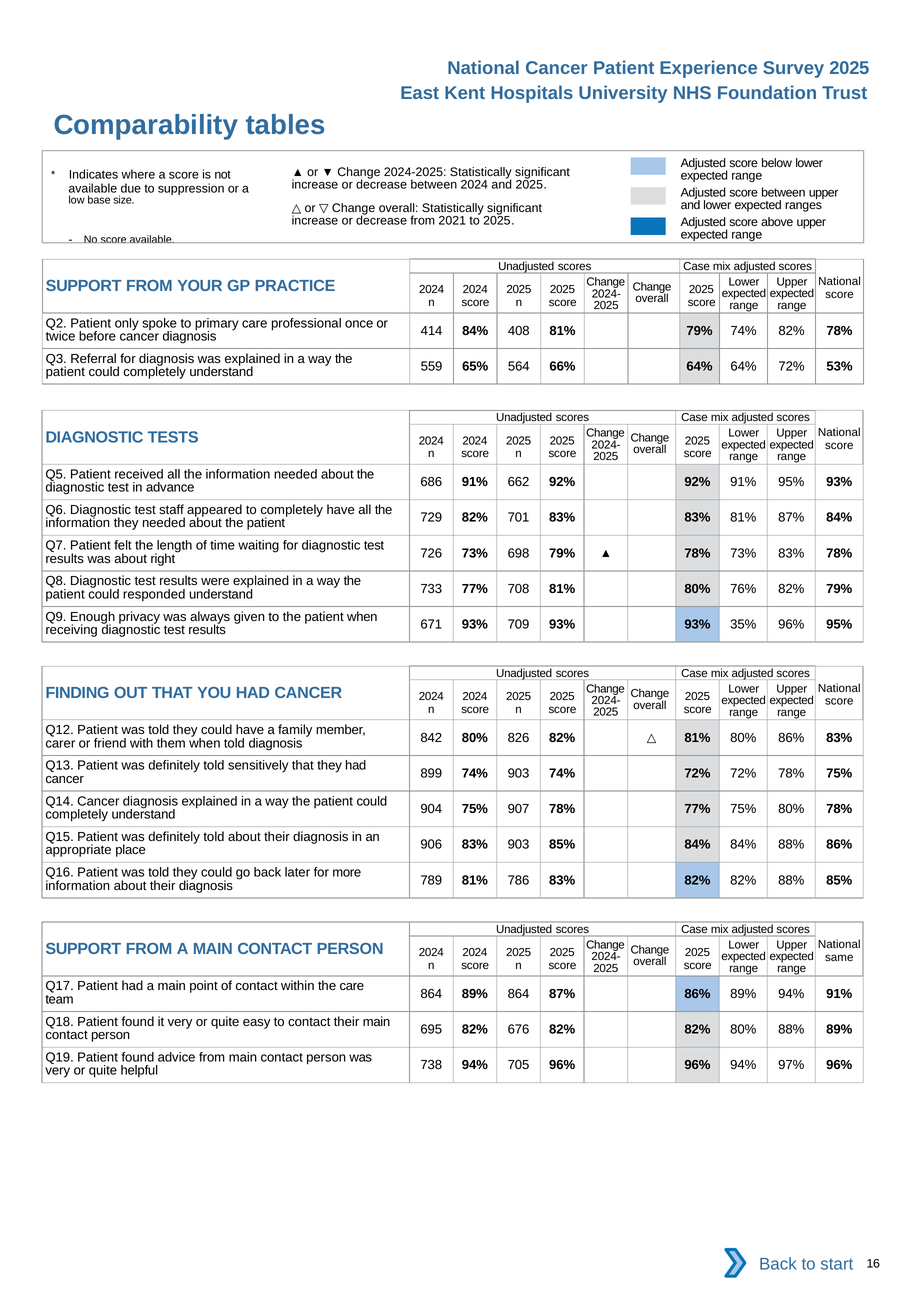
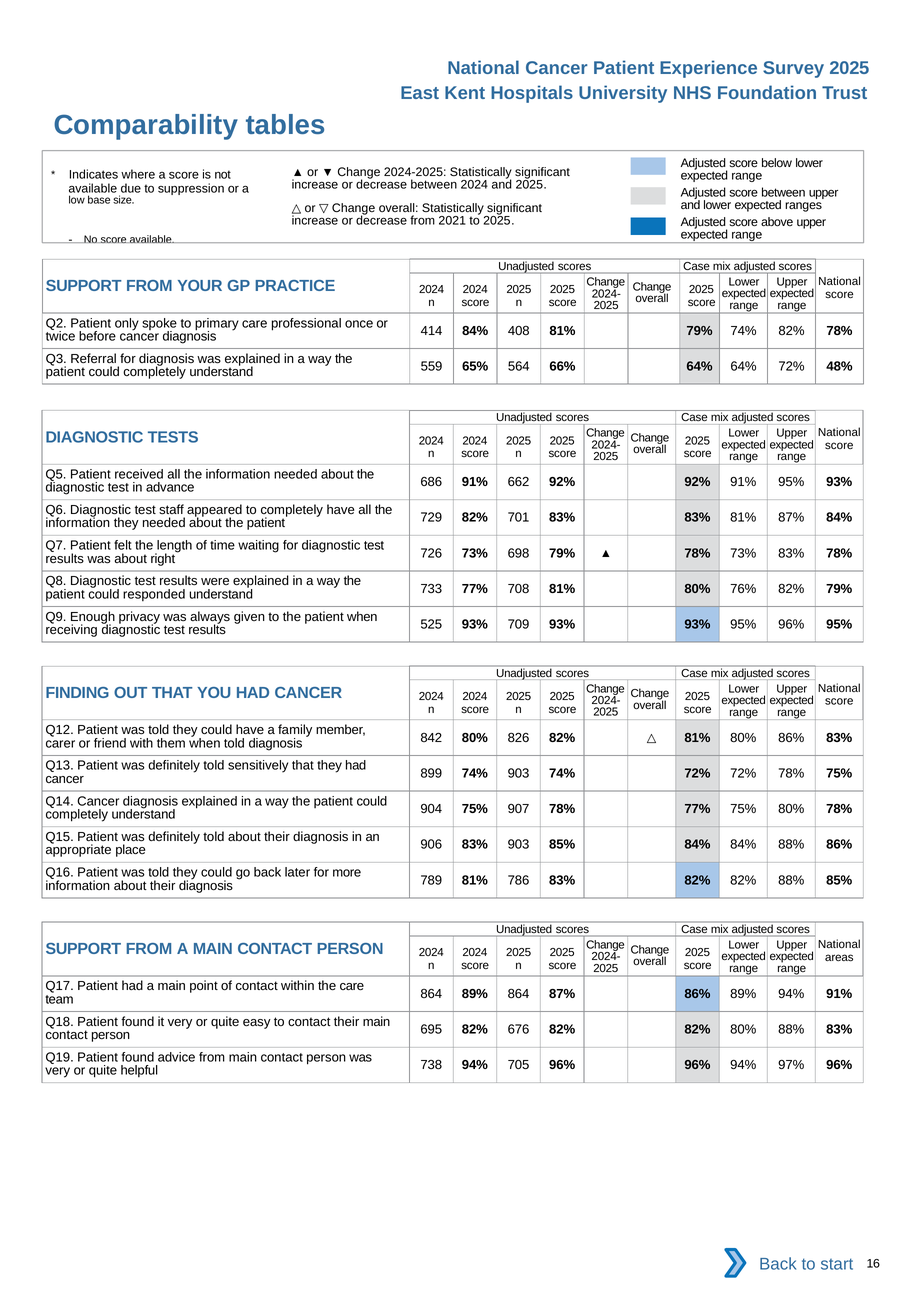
53%: 53% -> 48%
671: 671 -> 525
93% 35%: 35% -> 95%
same: same -> areas
88% 89%: 89% -> 83%
